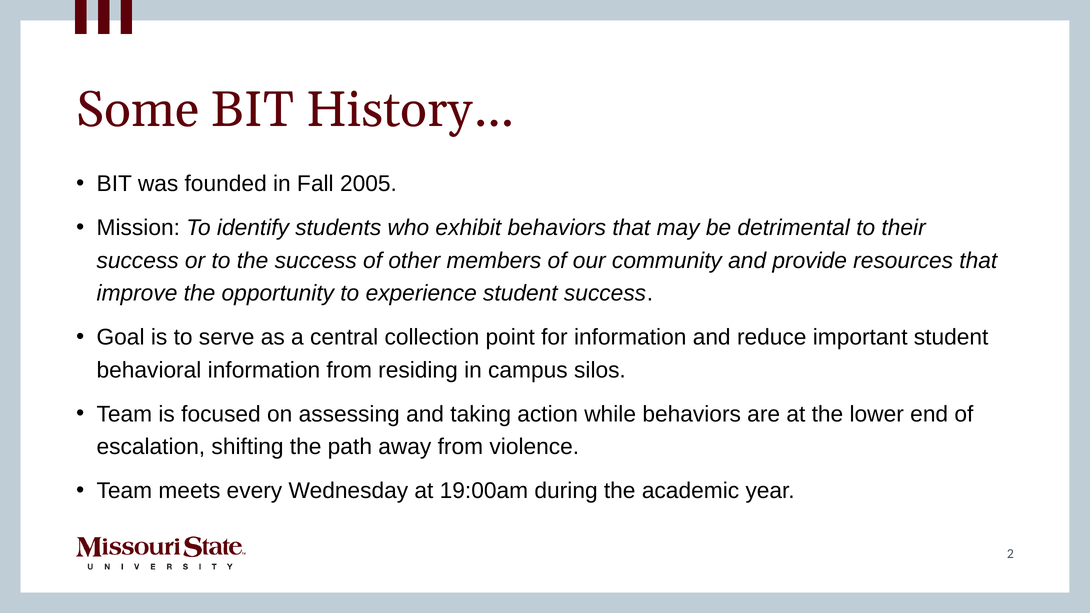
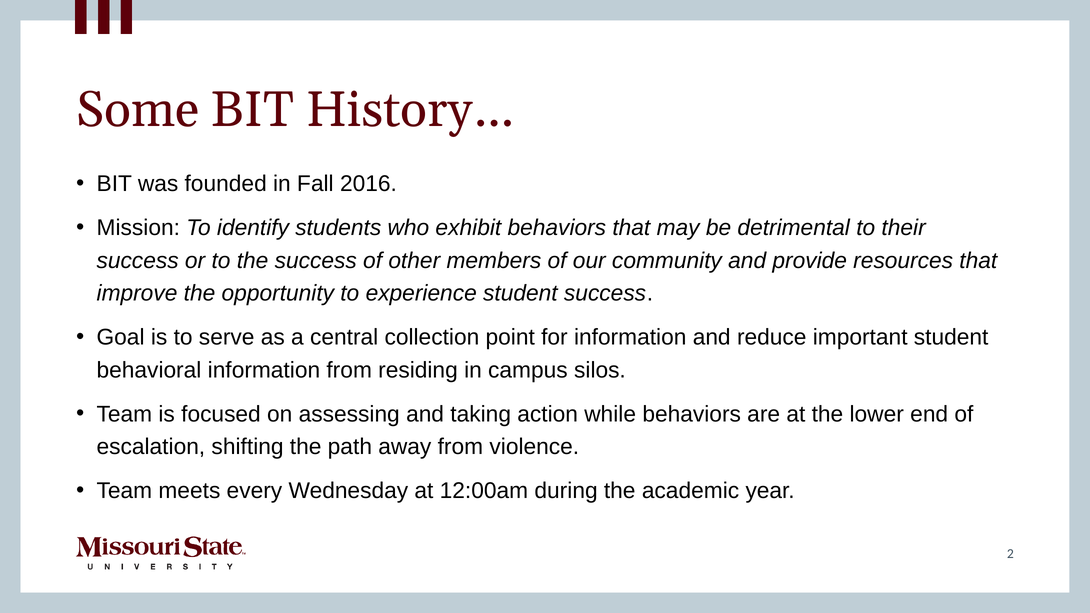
2005: 2005 -> 2016
19:00am: 19:00am -> 12:00am
